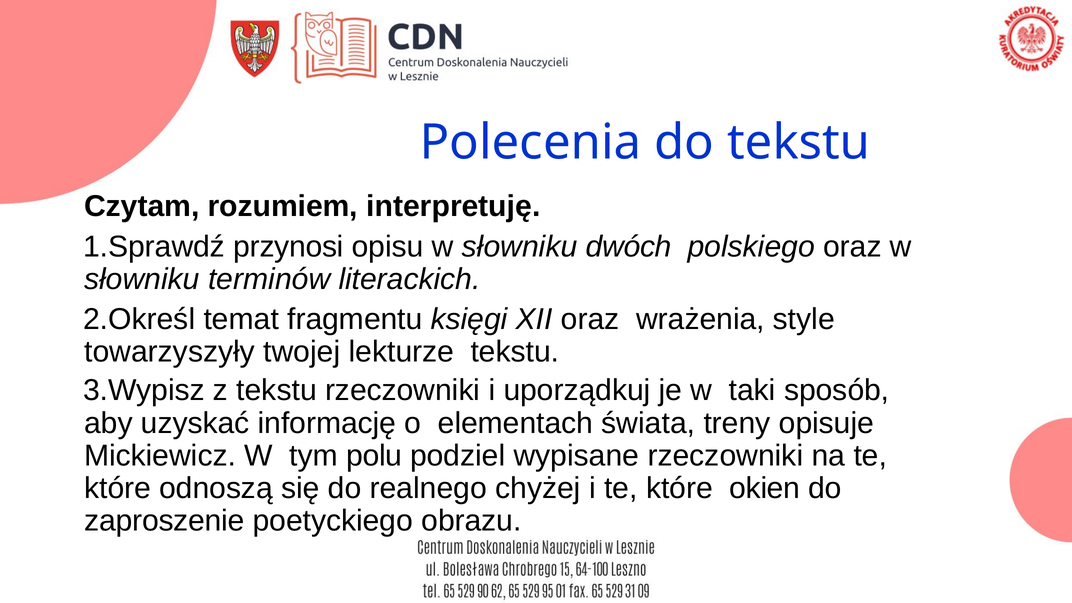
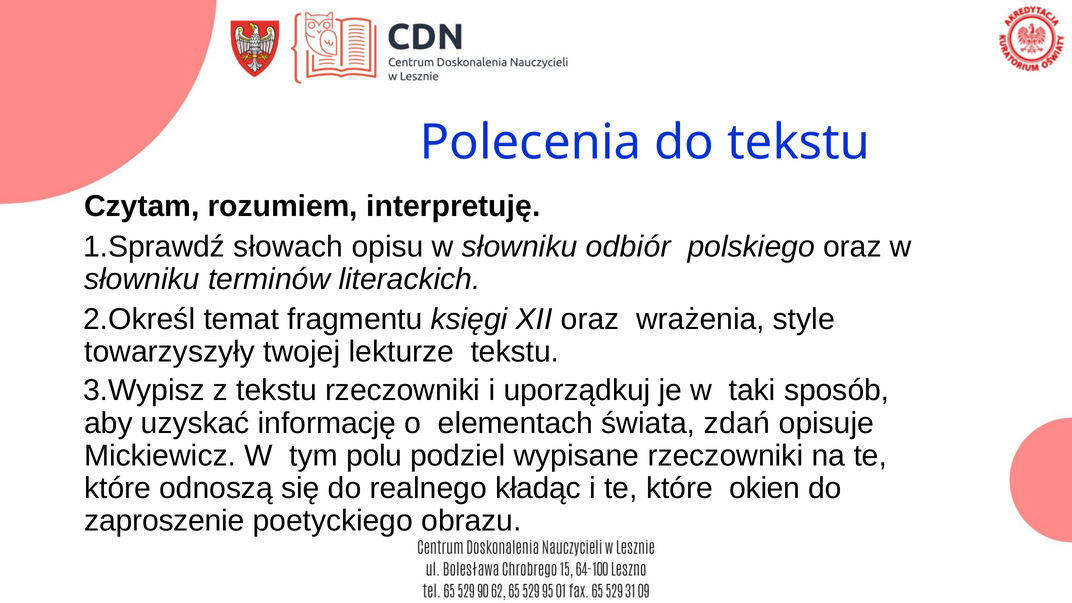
przynosi: przynosi -> słowach
dwóch: dwóch -> odbiór
treny: treny -> zdań
chyżej: chyżej -> kładąc
